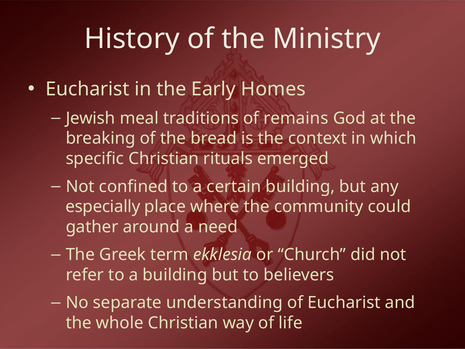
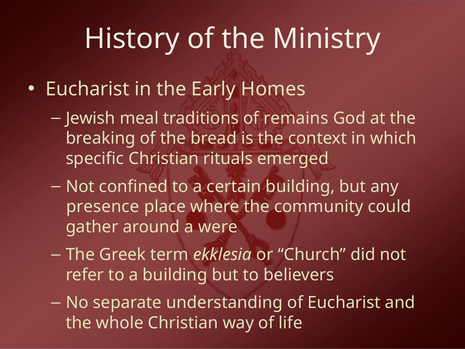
especially: especially -> presence
need: need -> were
